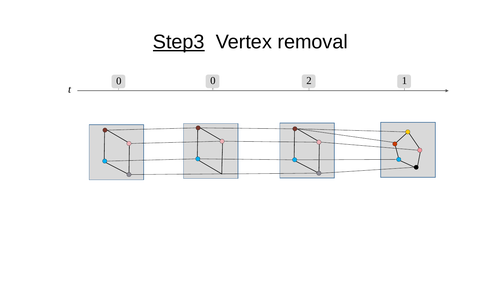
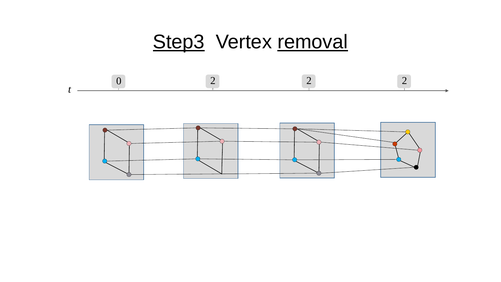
removal underline: none -> present
0 0: 0 -> 2
1 at (404, 81): 1 -> 2
